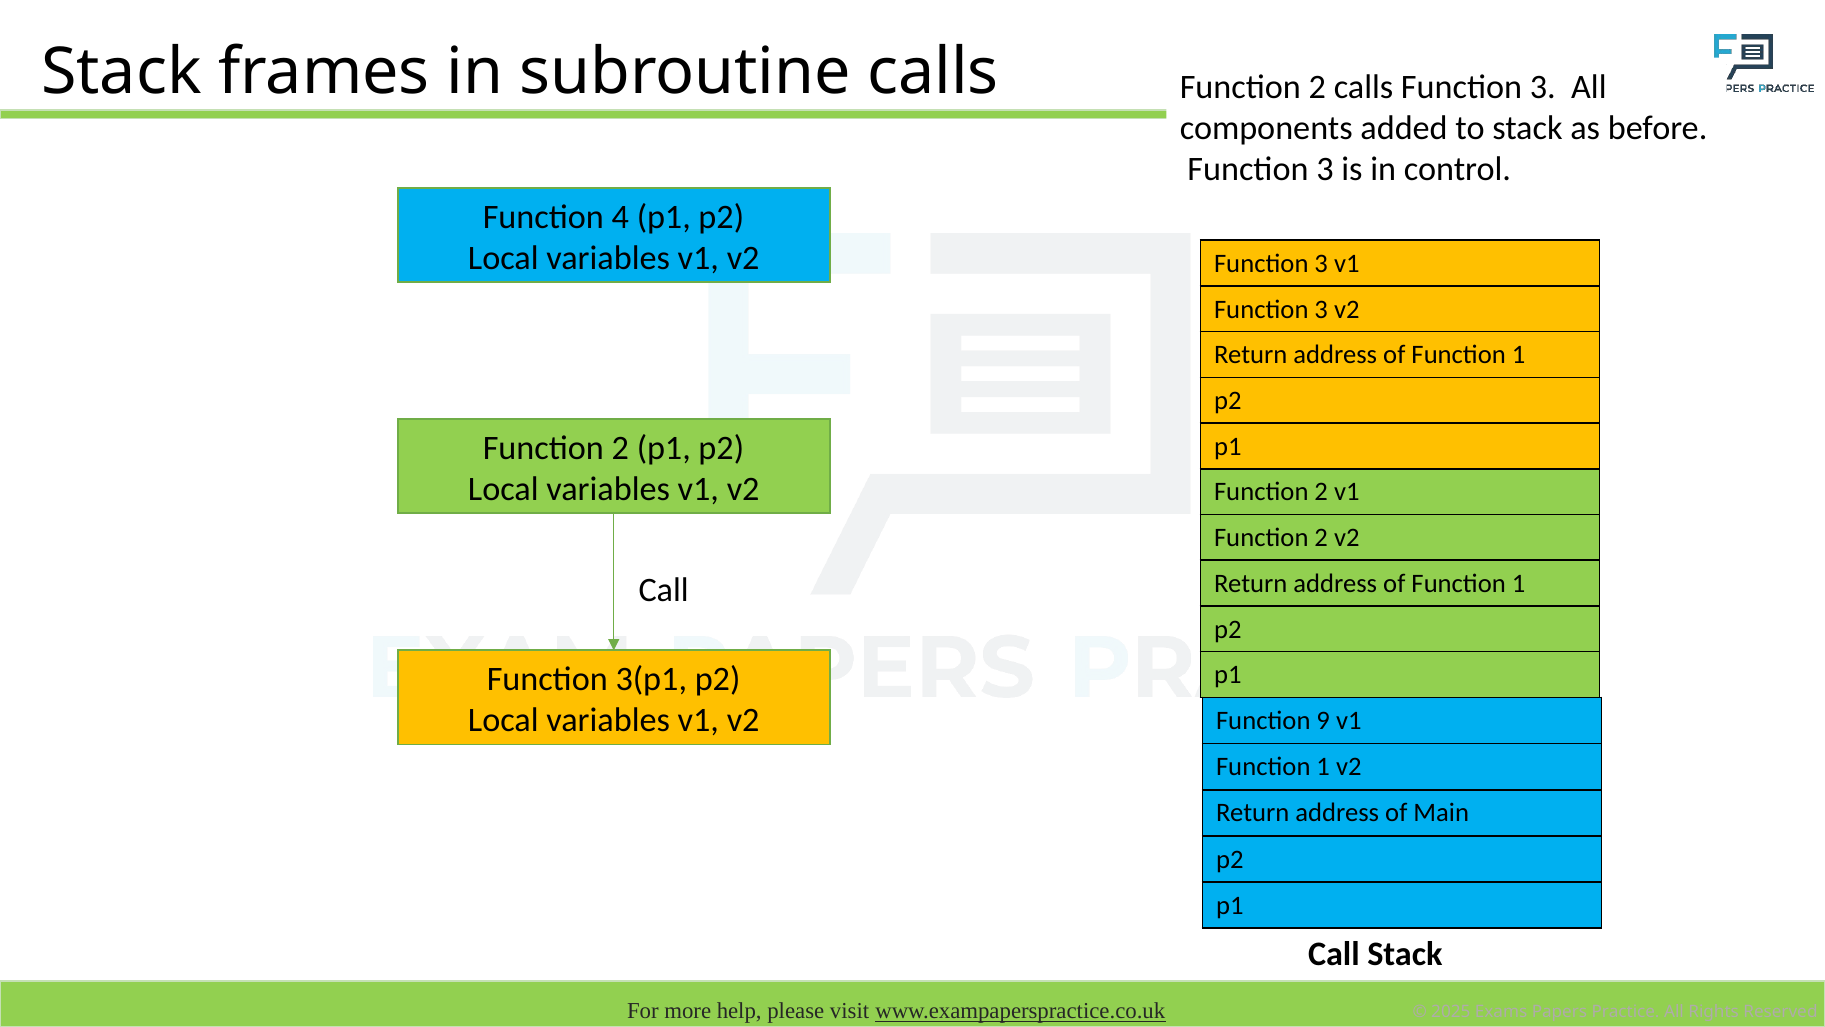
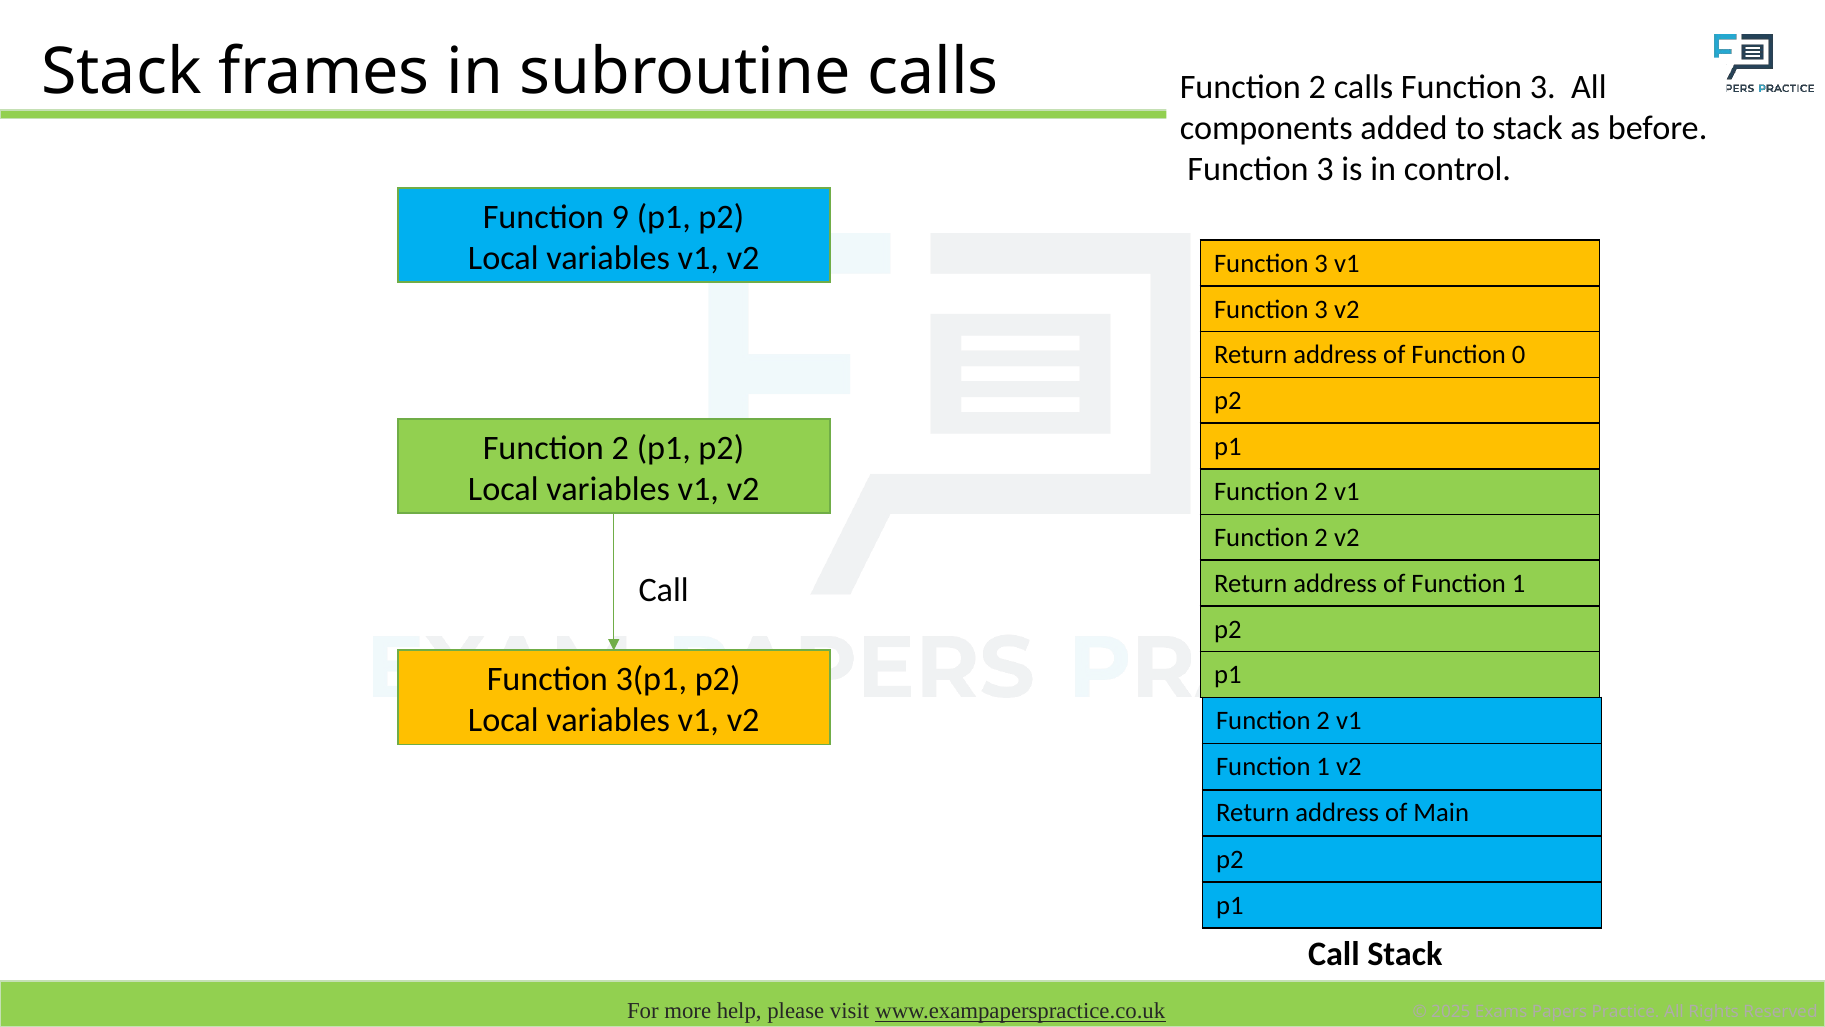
4: 4 -> 9
1 at (1519, 355): 1 -> 0
9 at (1323, 721): 9 -> 2
